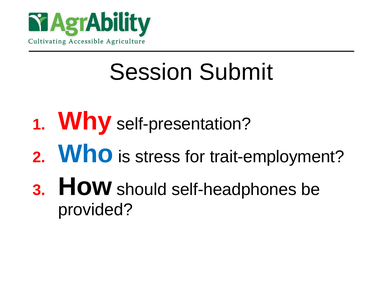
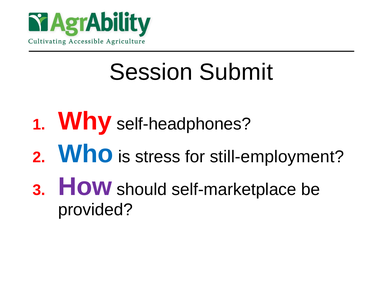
self-presentation: self-presentation -> self-headphones
trait-employment: trait-employment -> still-employment
How colour: black -> purple
self-headphones: self-headphones -> self-marketplace
